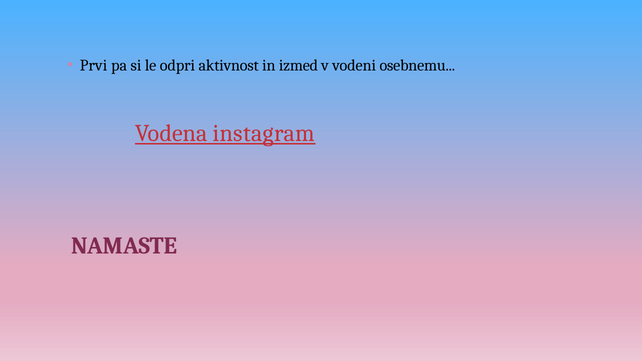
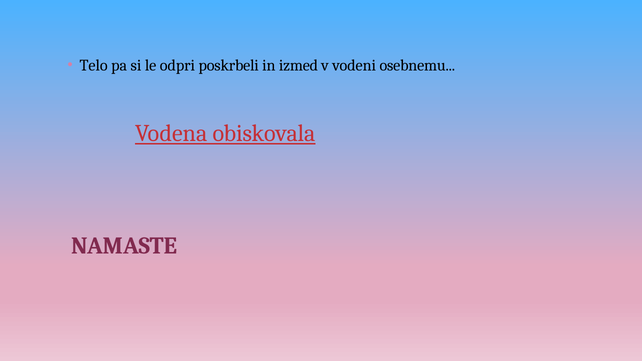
Prvi: Prvi -> Telo
aktivnost: aktivnost -> poskrbeli
instagram: instagram -> obiskovala
